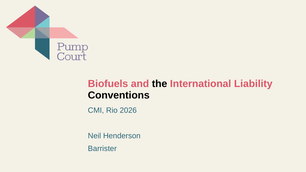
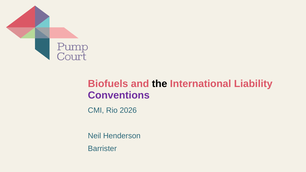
Conventions colour: black -> purple
